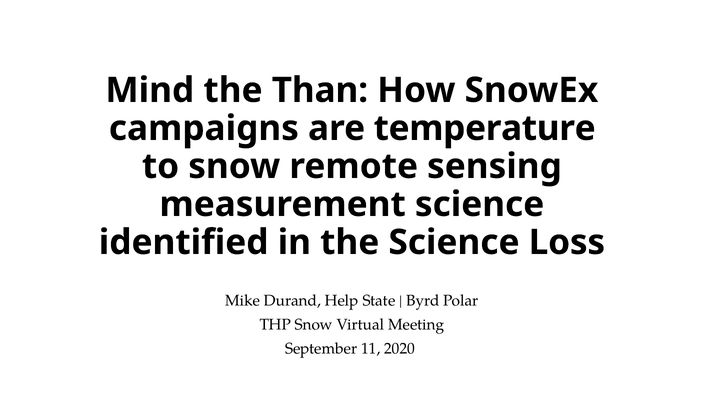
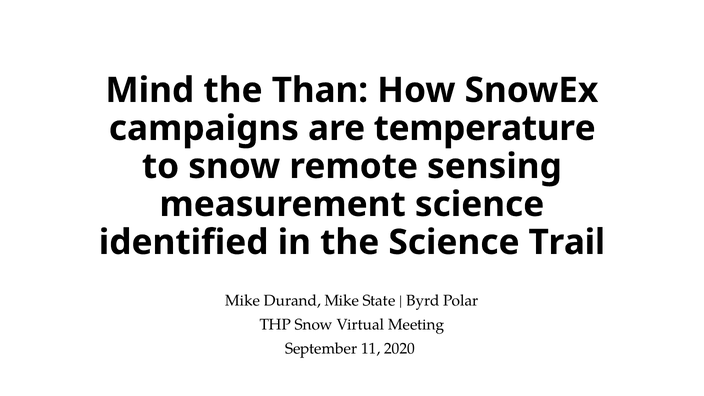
Loss: Loss -> Trail
Durand Help: Help -> Mike
